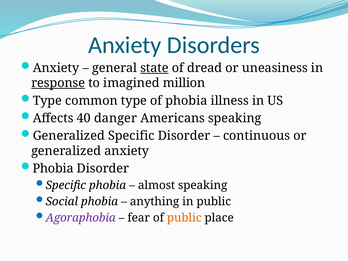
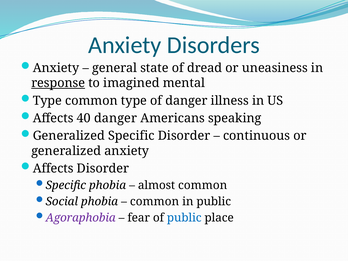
state underline: present -> none
million: million -> mental
of phobia: phobia -> danger
Phobia at (53, 168): Phobia -> Affects
almost speaking: speaking -> common
anything at (155, 201): anything -> common
public at (184, 218) colour: orange -> blue
